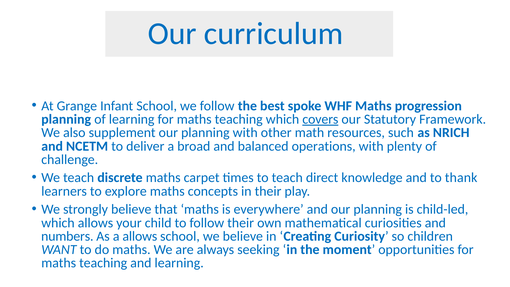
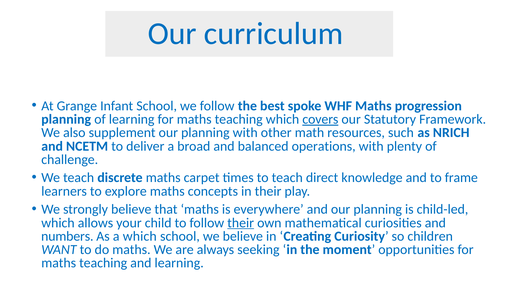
thank: thank -> frame
their at (241, 223) underline: none -> present
a allows: allows -> which
